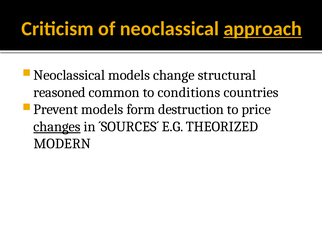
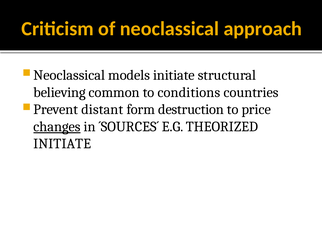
approach underline: present -> none
models change: change -> initiate
reasoned: reasoned -> believing
models at (102, 110): models -> distant
MODERN at (62, 144): MODERN -> INITIATE
